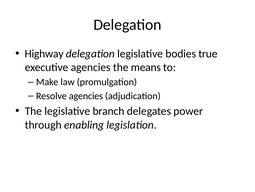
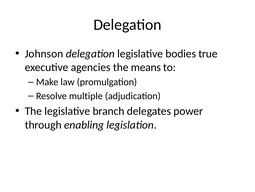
Highway: Highway -> Johnson
Resolve agencies: agencies -> multiple
